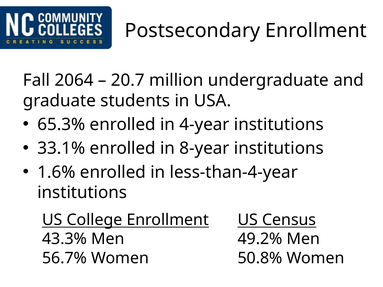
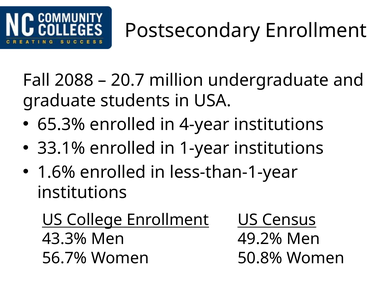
2064: 2064 -> 2088
8-year: 8-year -> 1-year
less-than-4-year: less-than-4-year -> less-than-1-year
